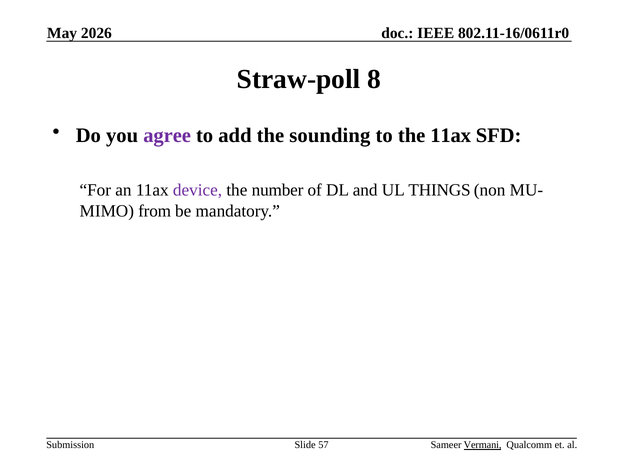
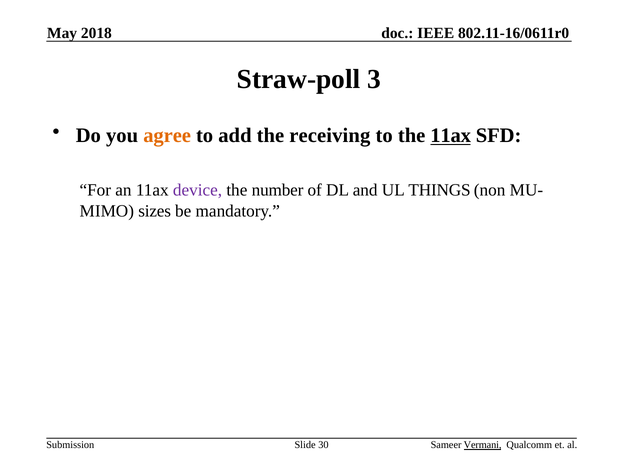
2026: 2026 -> 2018
8: 8 -> 3
agree colour: purple -> orange
sounding: sounding -> receiving
11ax at (451, 135) underline: none -> present
from: from -> sizes
57: 57 -> 30
